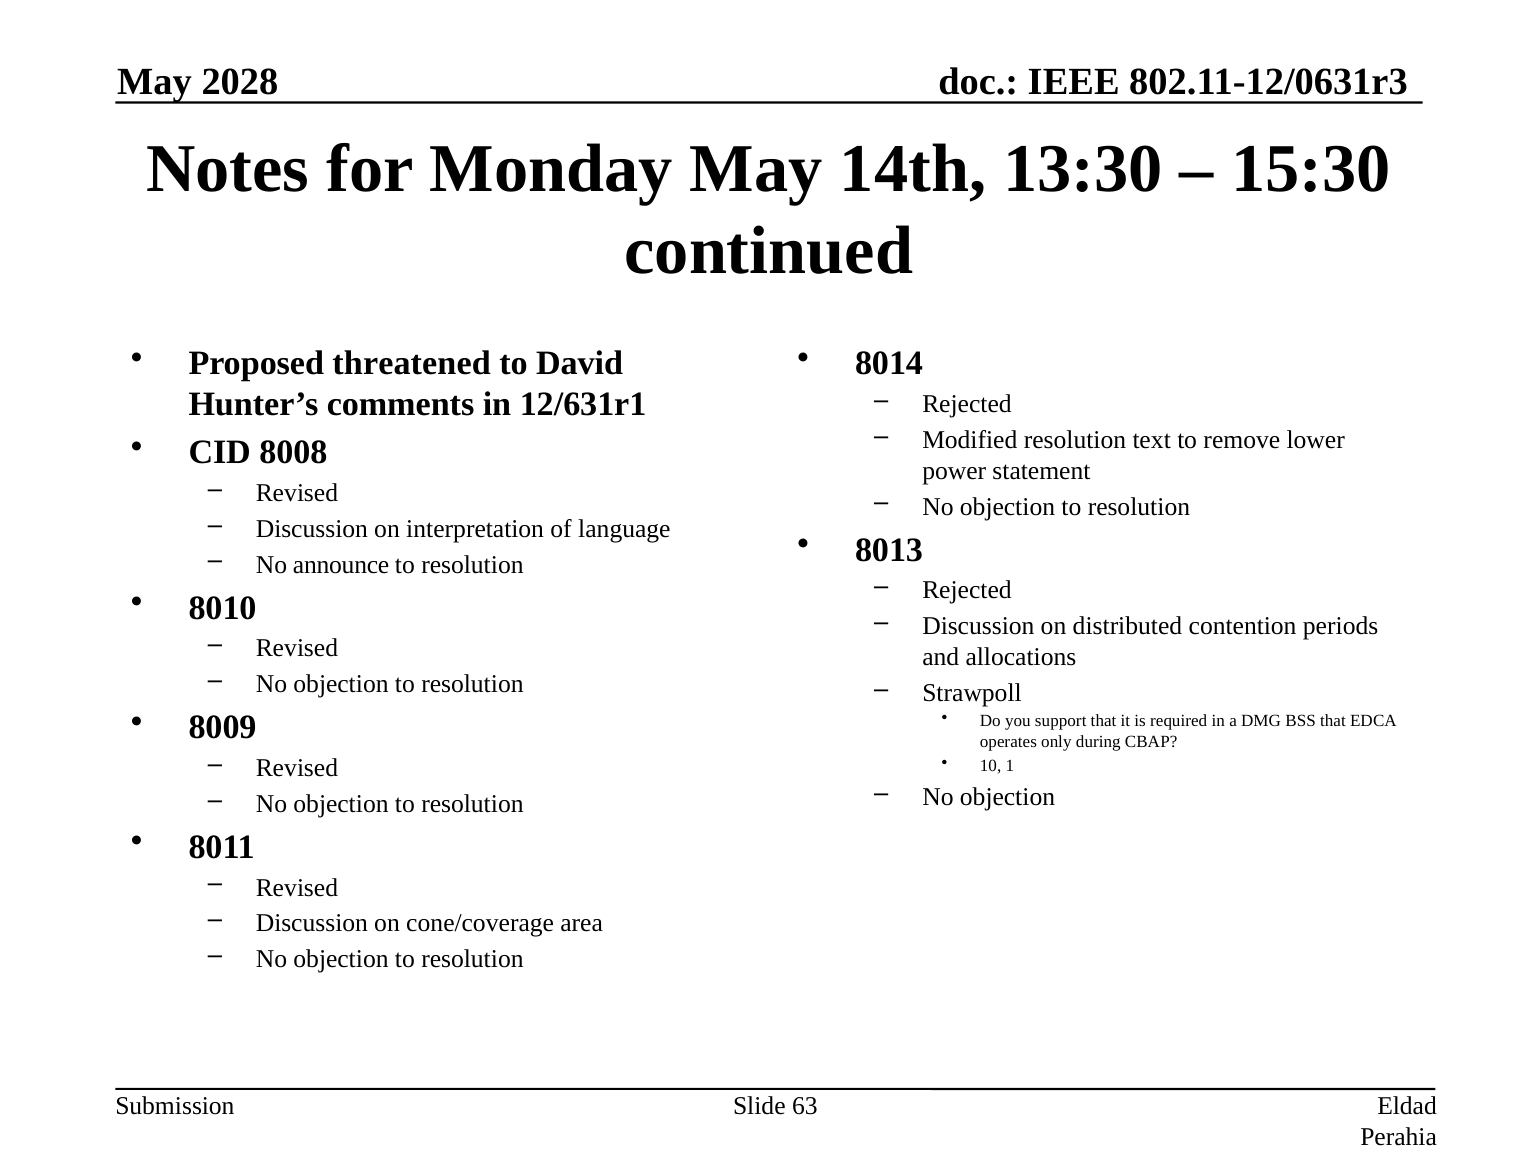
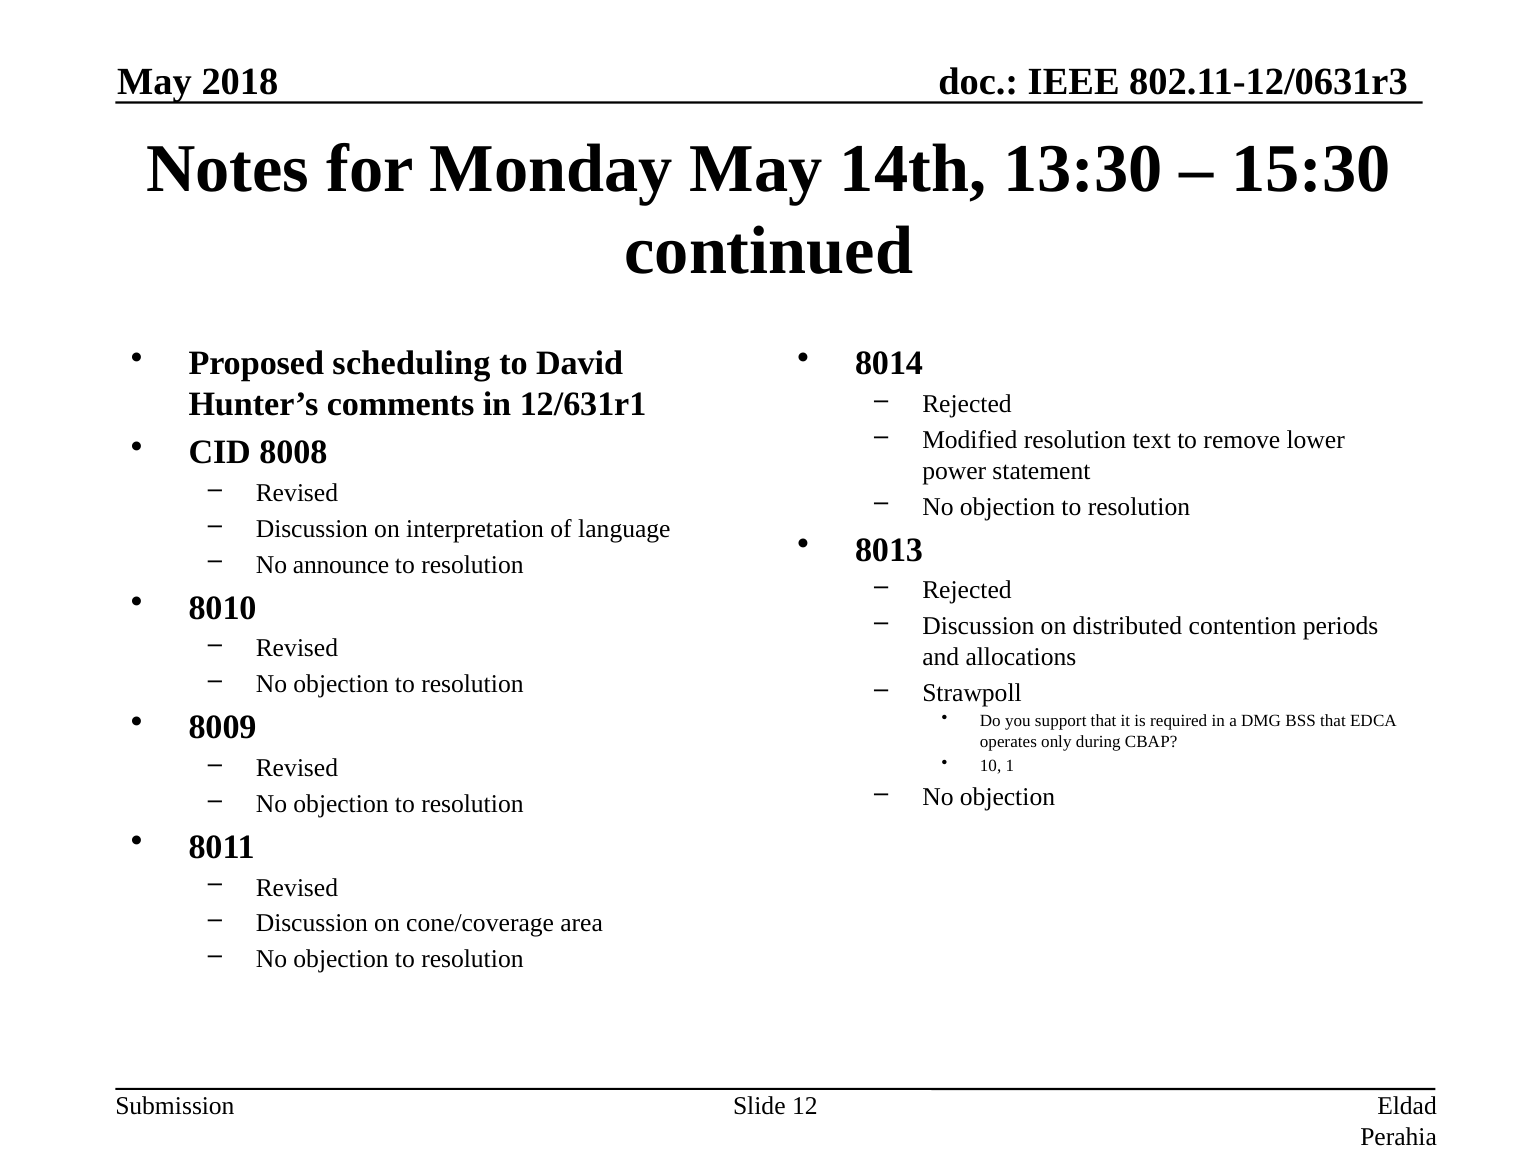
2028: 2028 -> 2018
threatened: threatened -> scheduling
63: 63 -> 12
